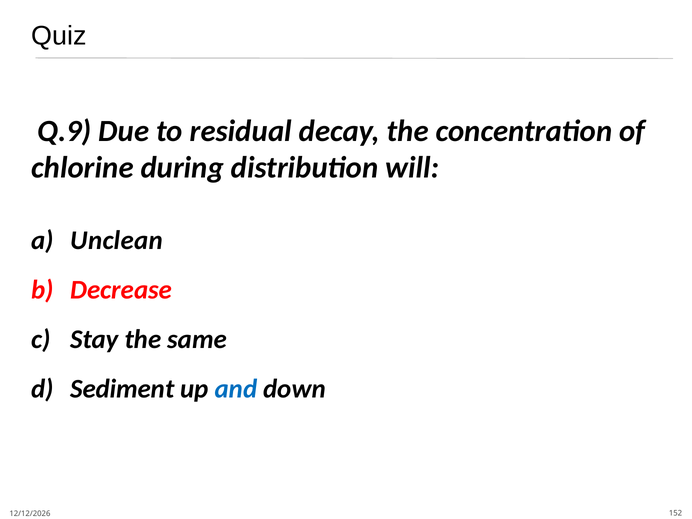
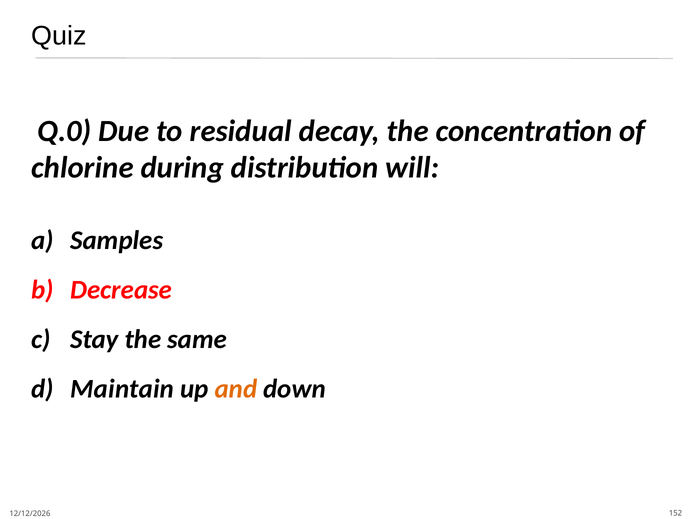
Q.9: Q.9 -> Q.0
Unclean: Unclean -> Samples
Sediment: Sediment -> Maintain
and colour: blue -> orange
